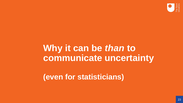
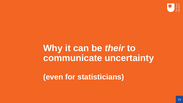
than: than -> their
